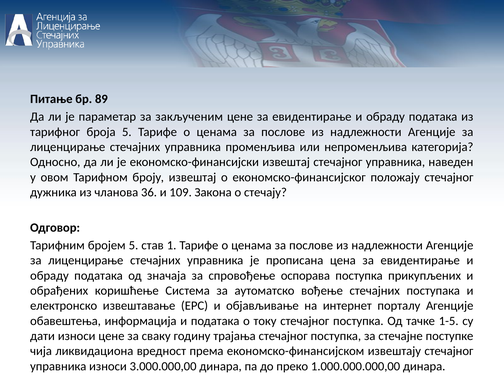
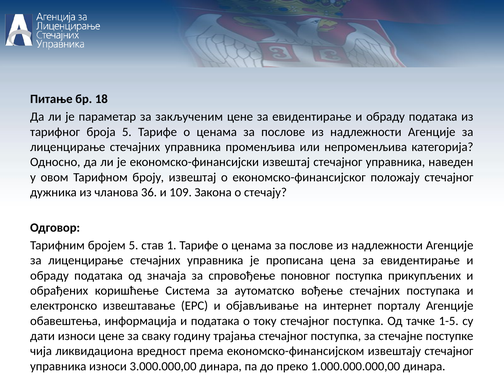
89: 89 -> 18
оспорава: оспорава -> поновног
